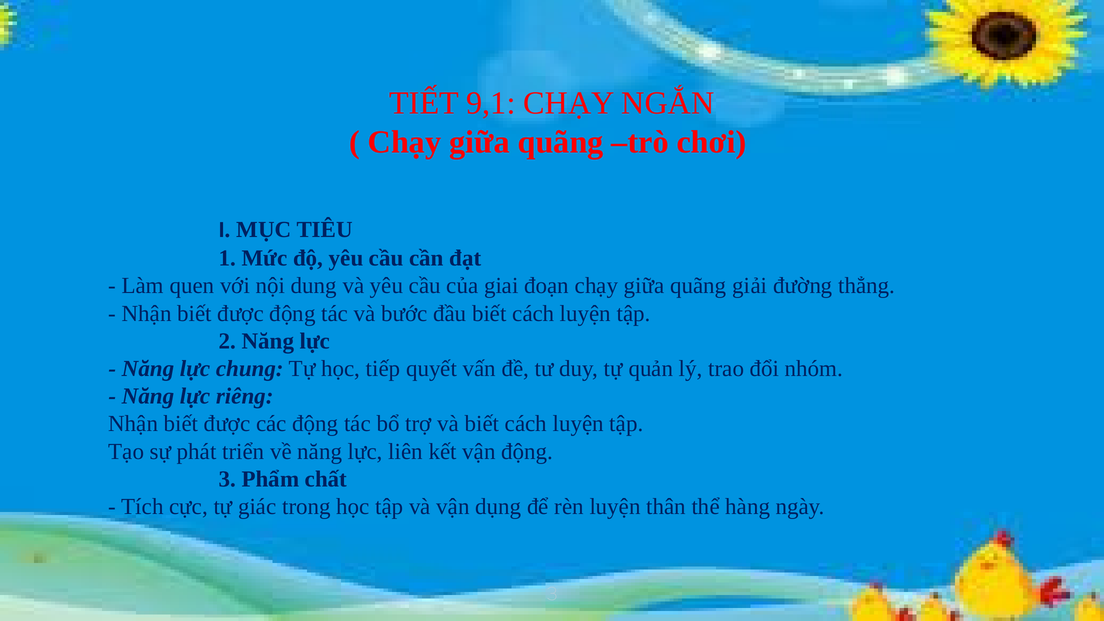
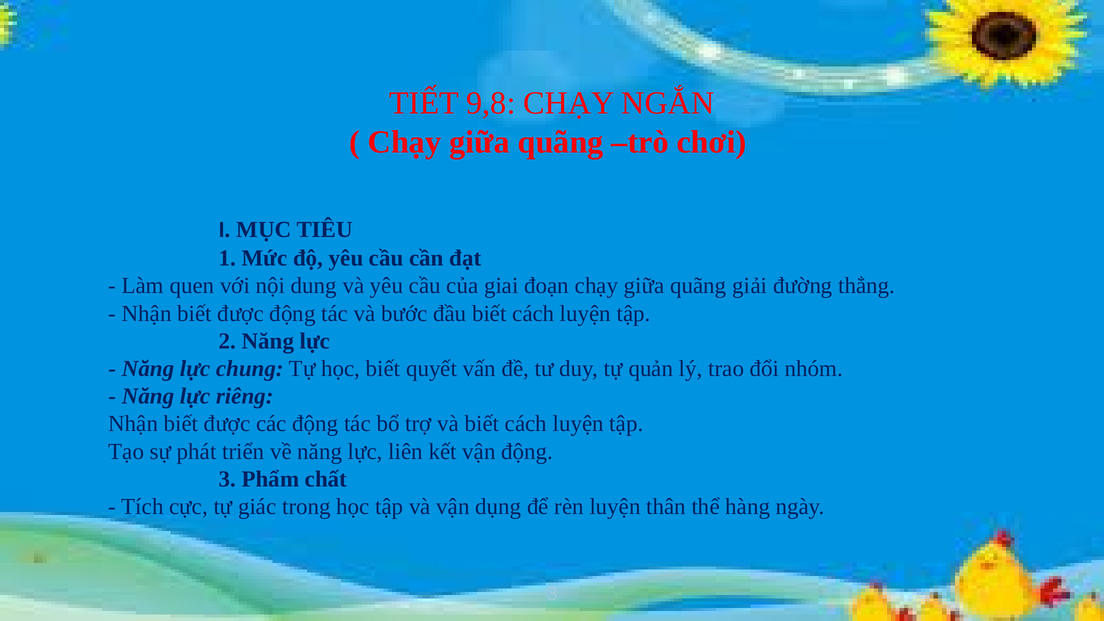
9,1: 9,1 -> 9,8
học tiếp: tiếp -> biết
